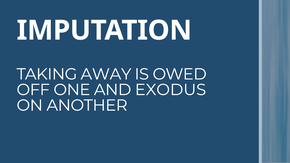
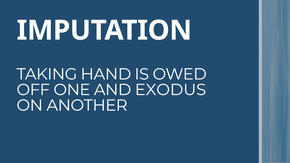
AWAY: AWAY -> HAND
